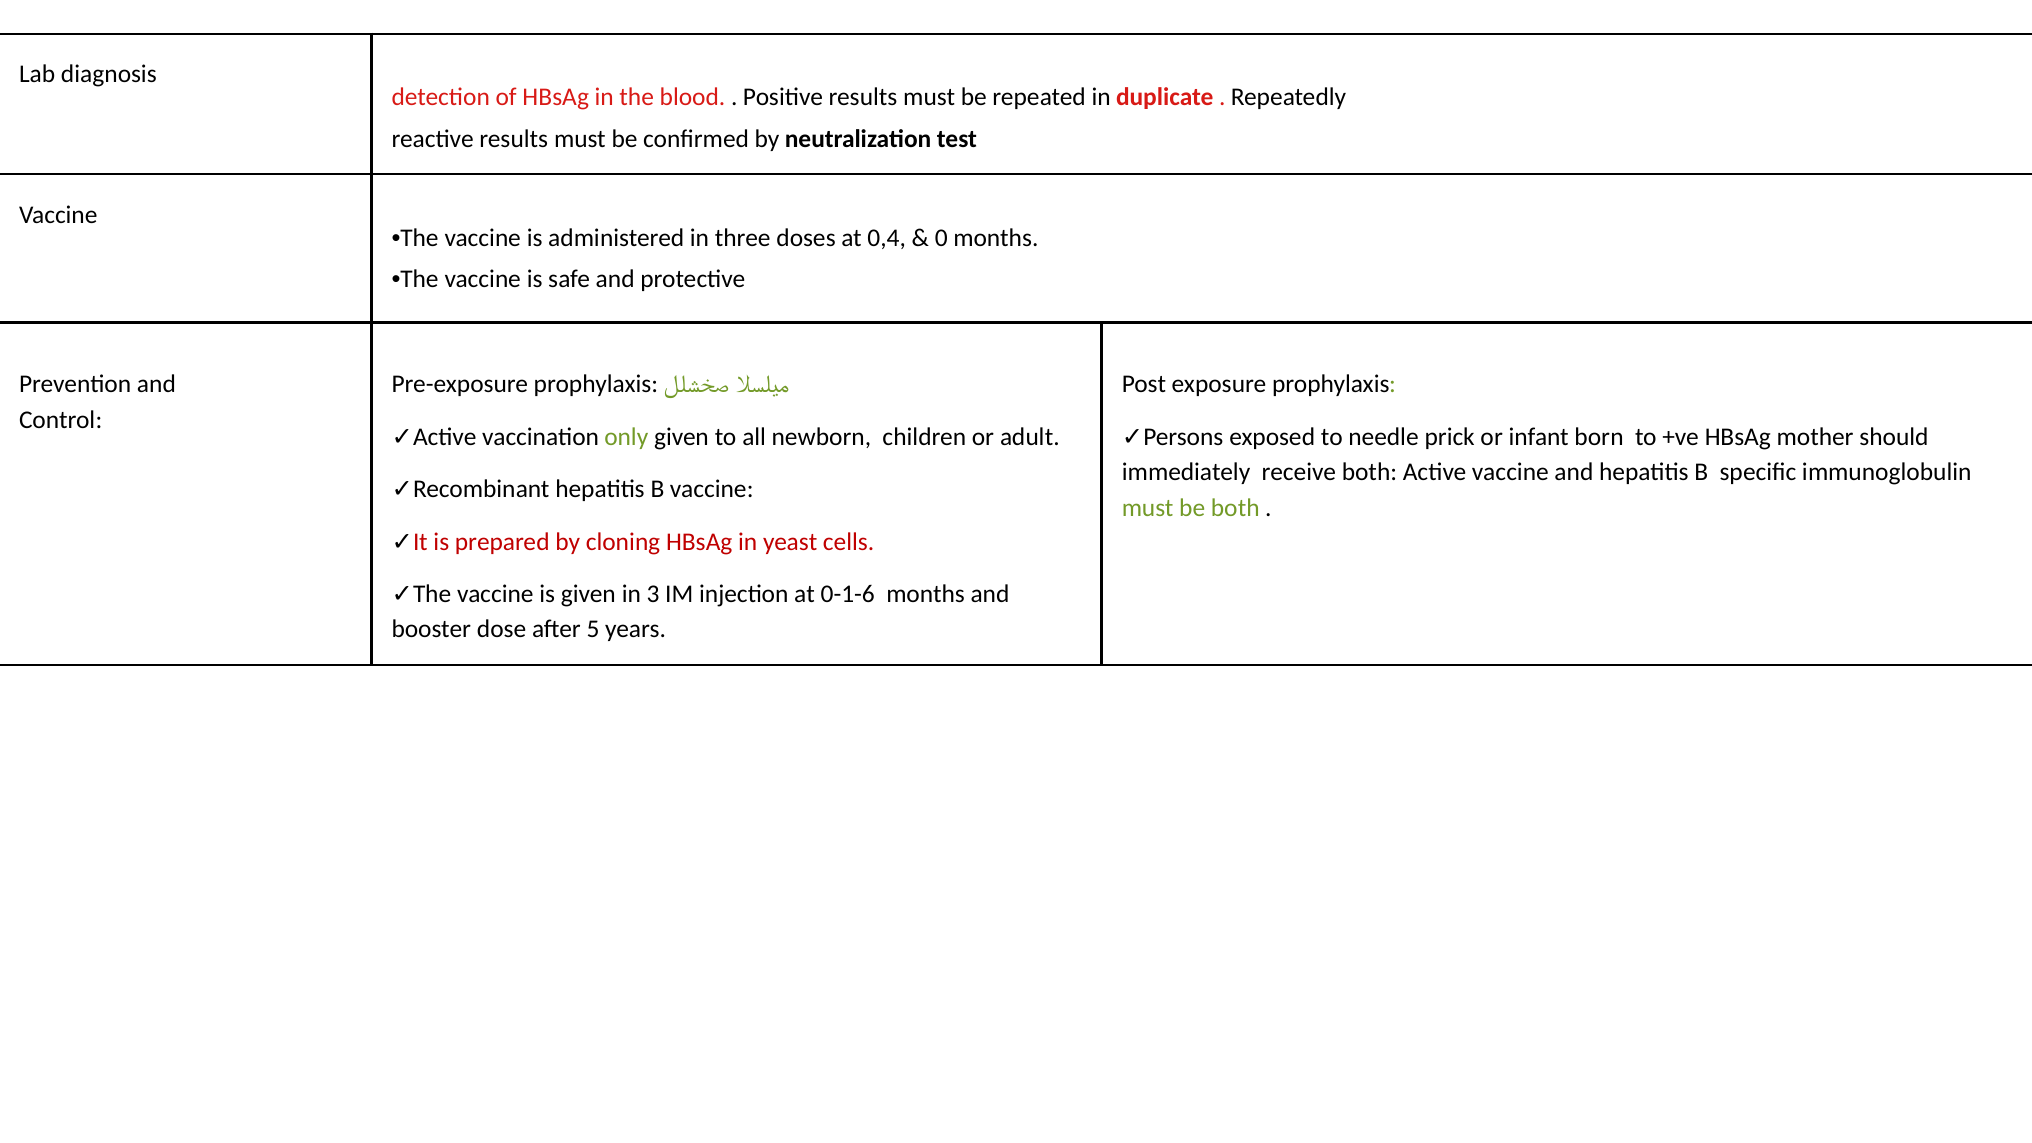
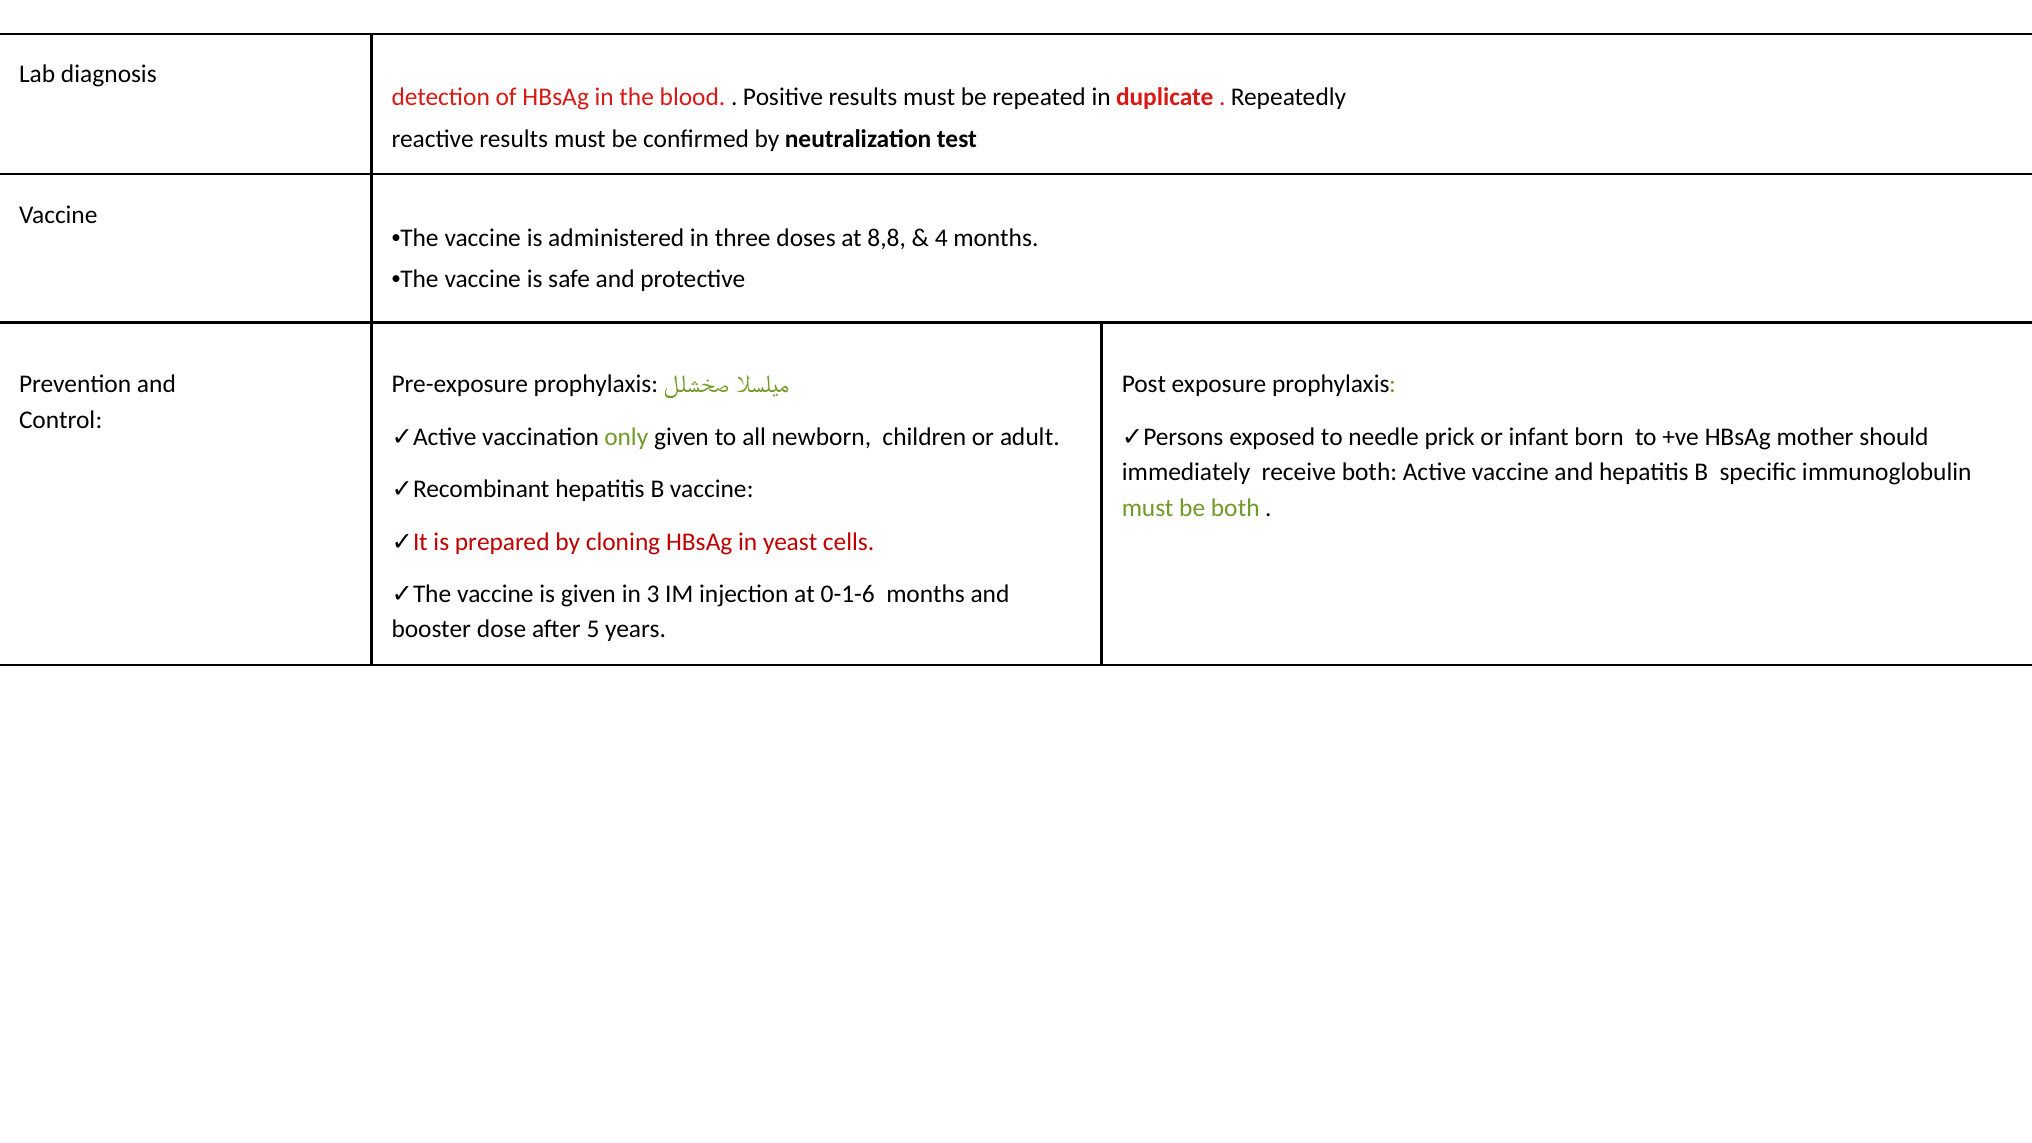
0,4: 0,4 -> 8,8
0: 0 -> 4
